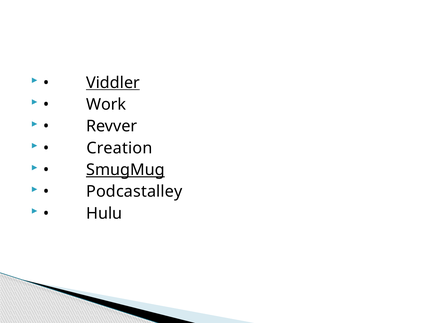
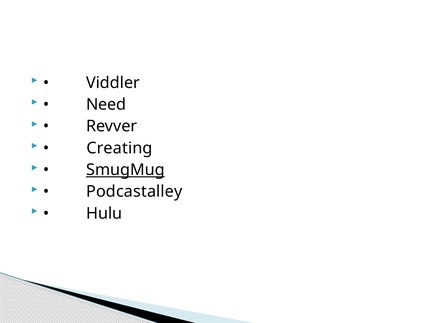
Viddler underline: present -> none
Work: Work -> Need
Creation: Creation -> Creating
